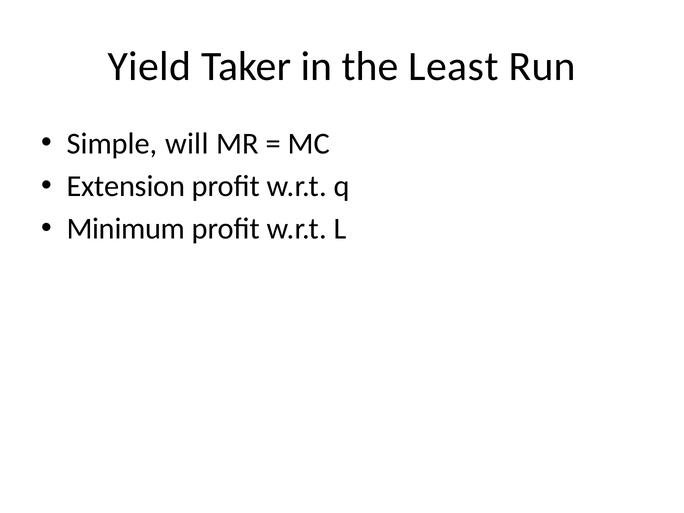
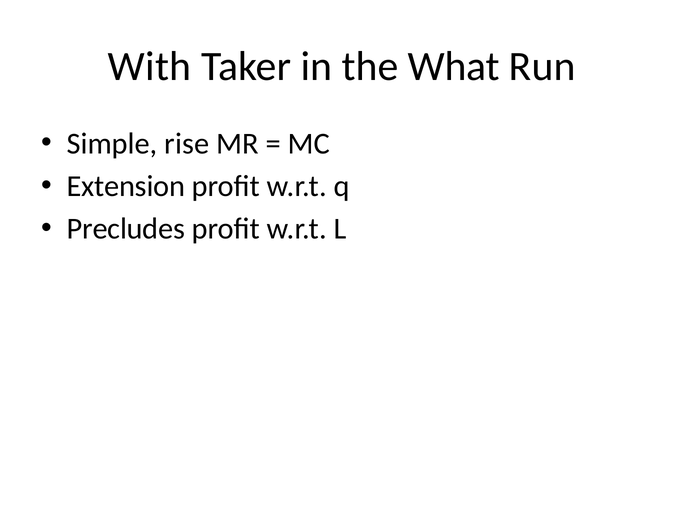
Yield: Yield -> With
Least: Least -> What
will: will -> rise
Minimum: Minimum -> Precludes
